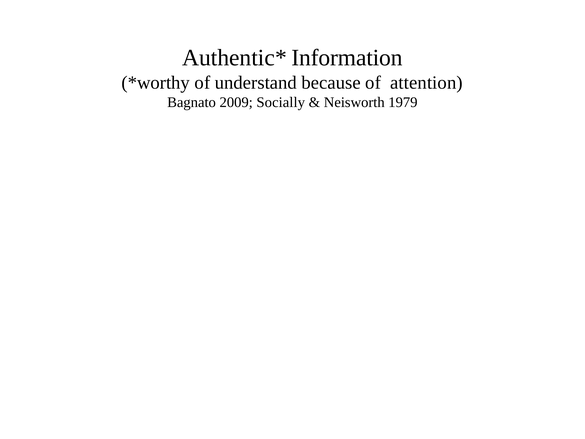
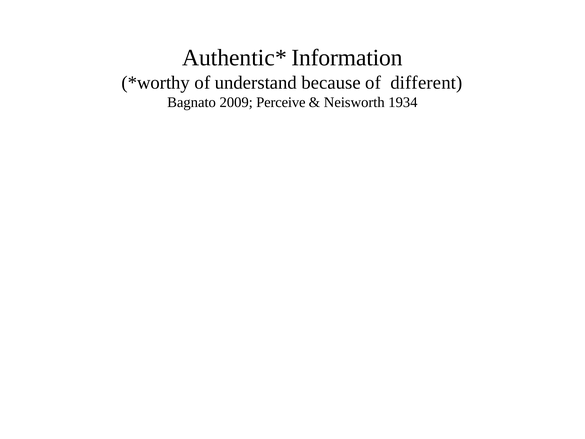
attention: attention -> different
Socially: Socially -> Perceive
1979: 1979 -> 1934
